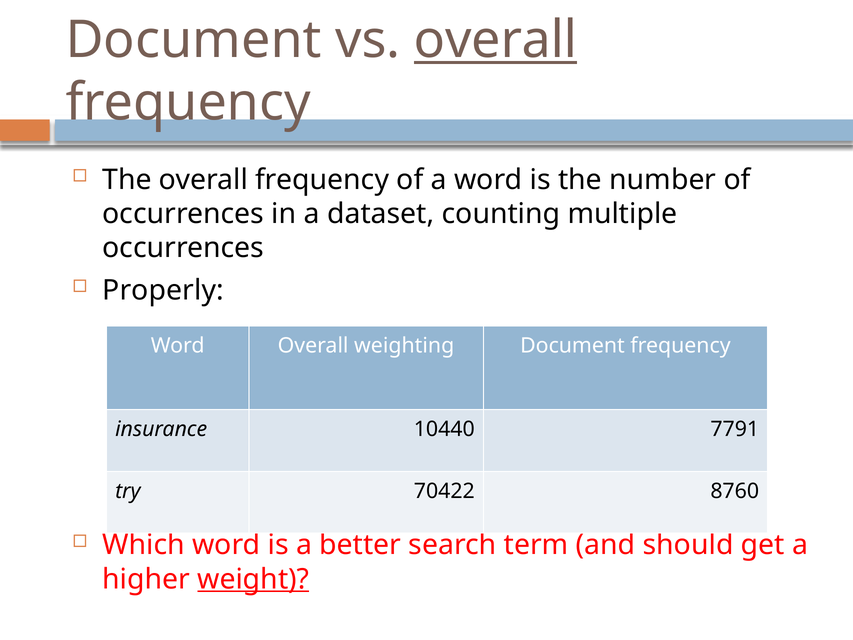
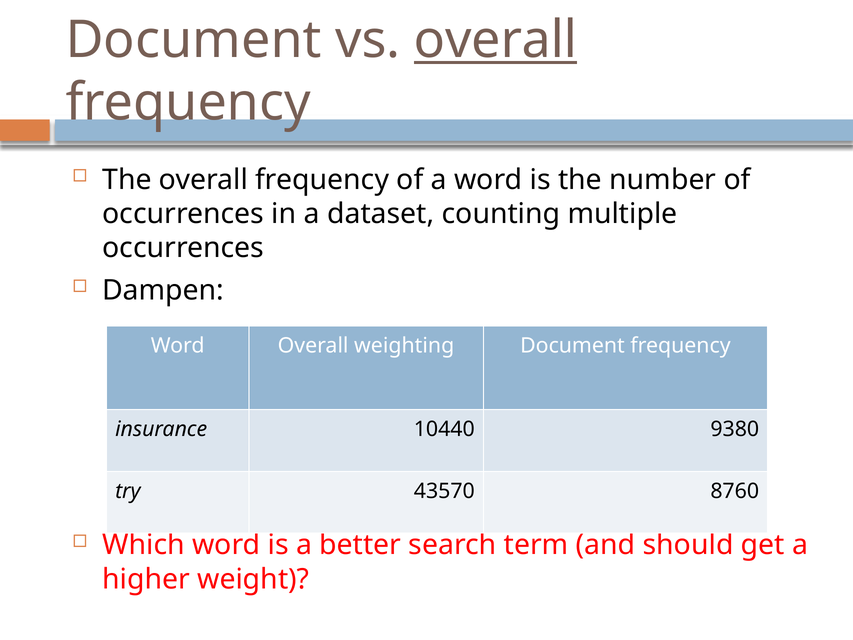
Properly: Properly -> Dampen
7791: 7791 -> 9380
70422: 70422 -> 43570
weight underline: present -> none
